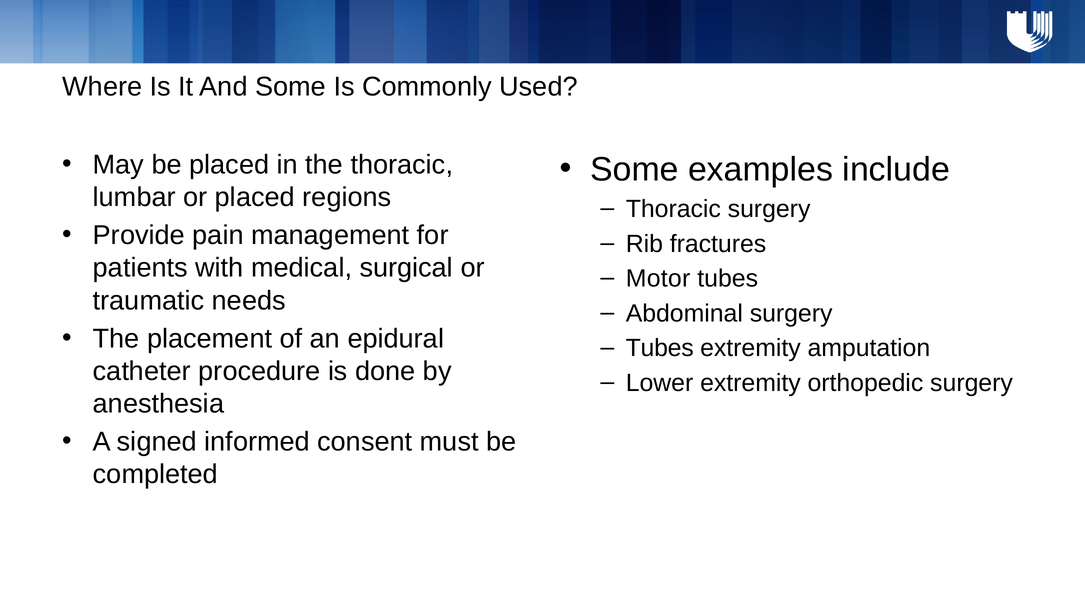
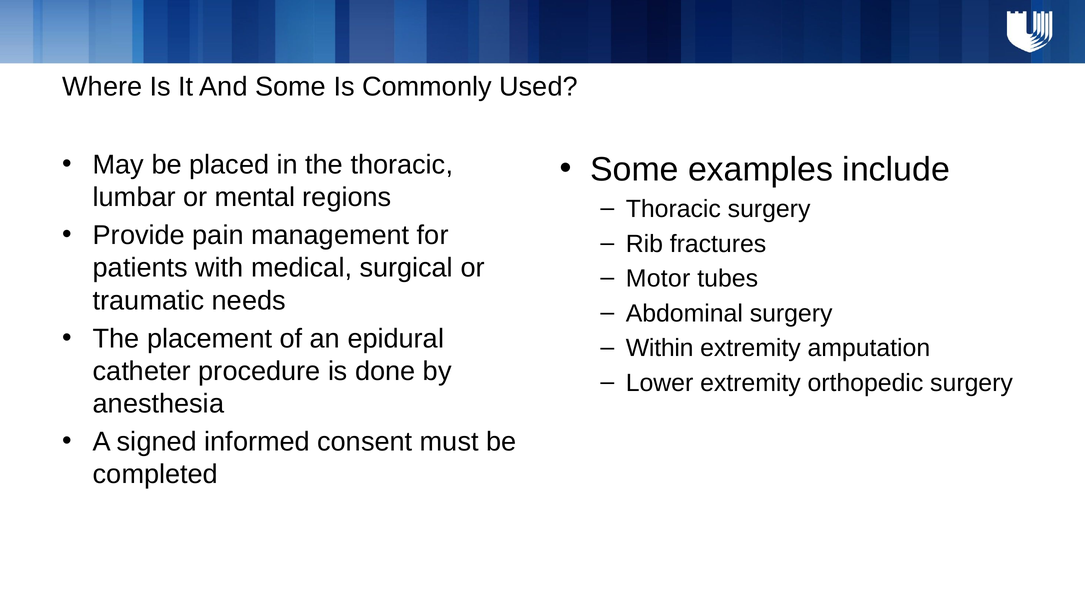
or placed: placed -> mental
Tubes at (660, 348): Tubes -> Within
